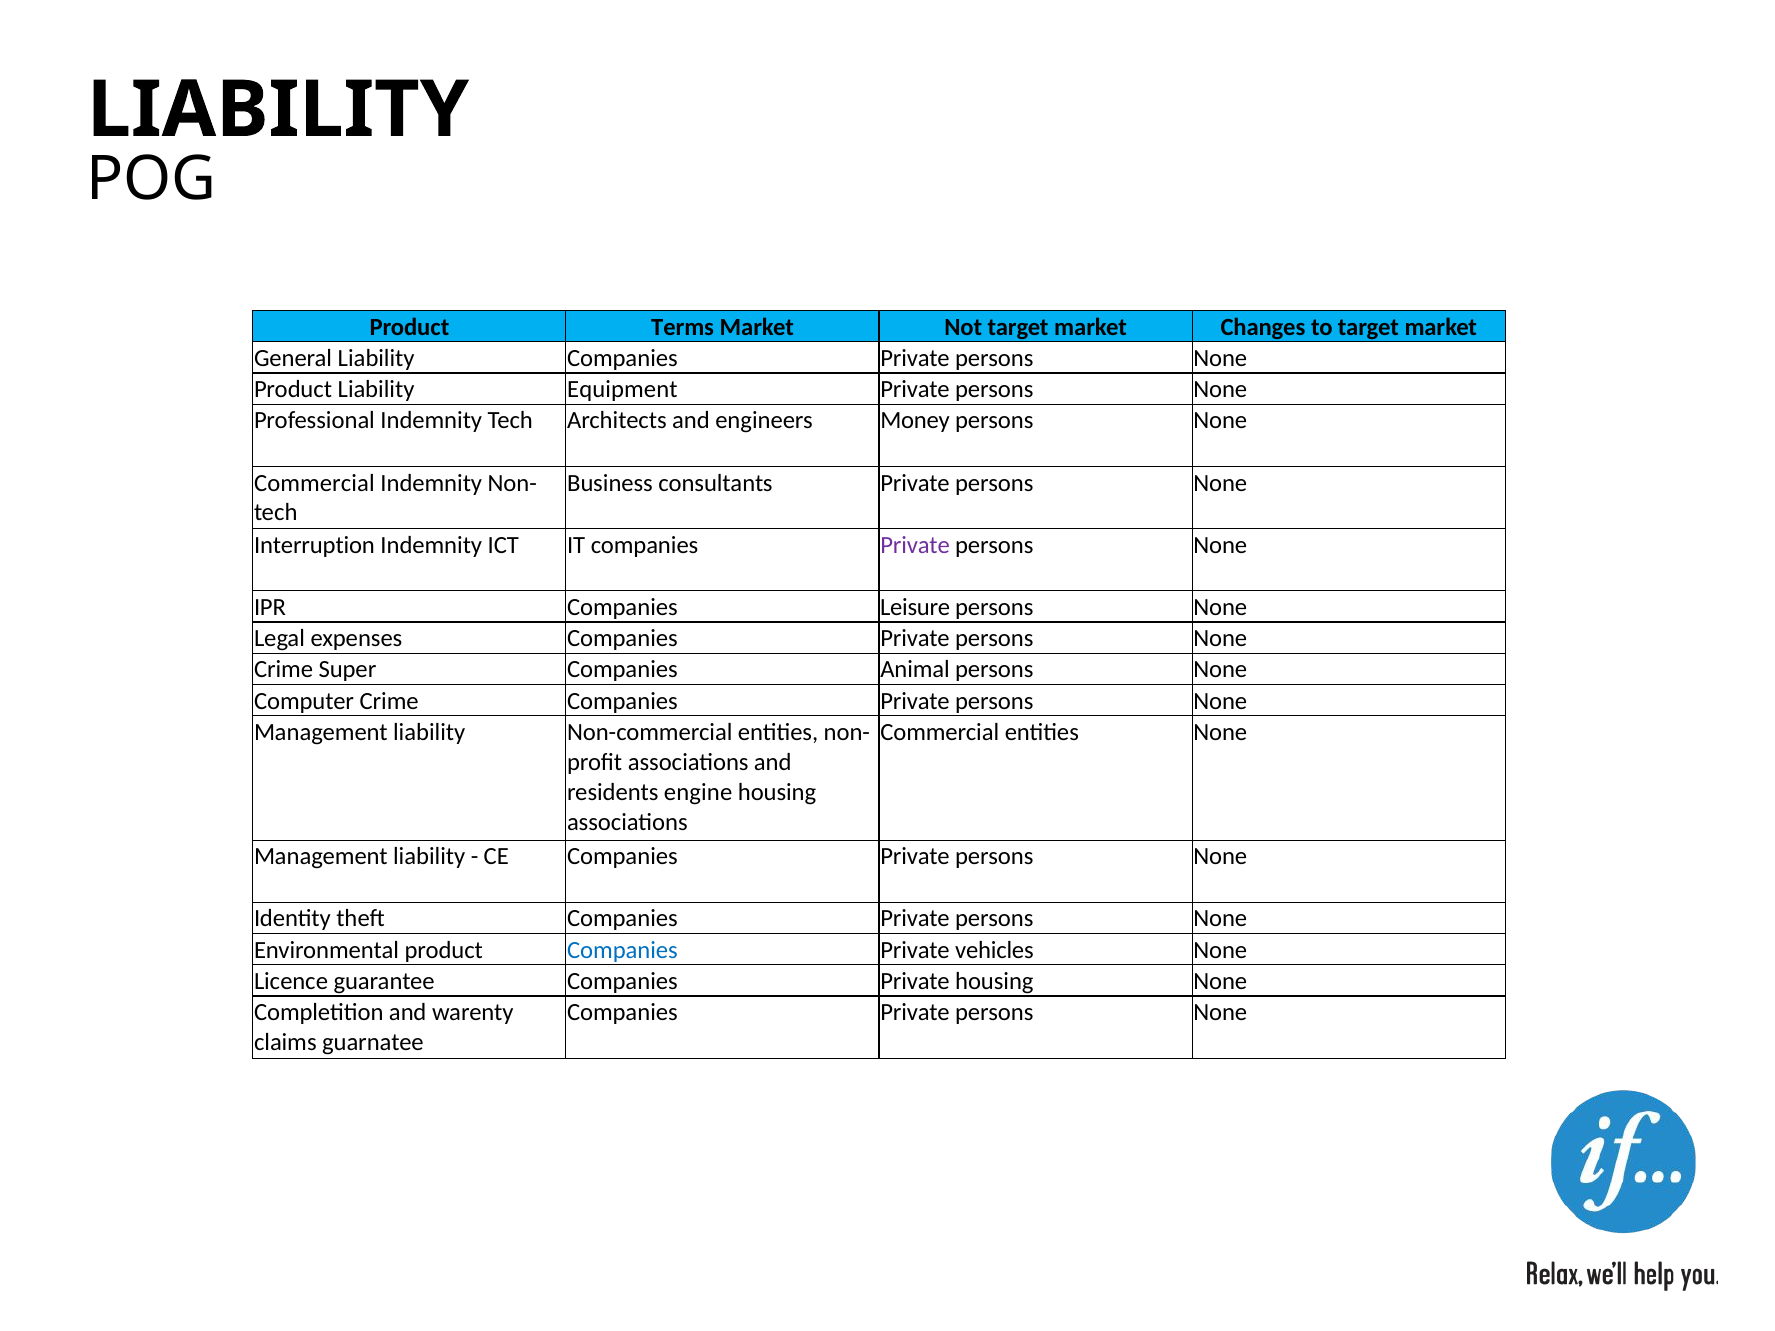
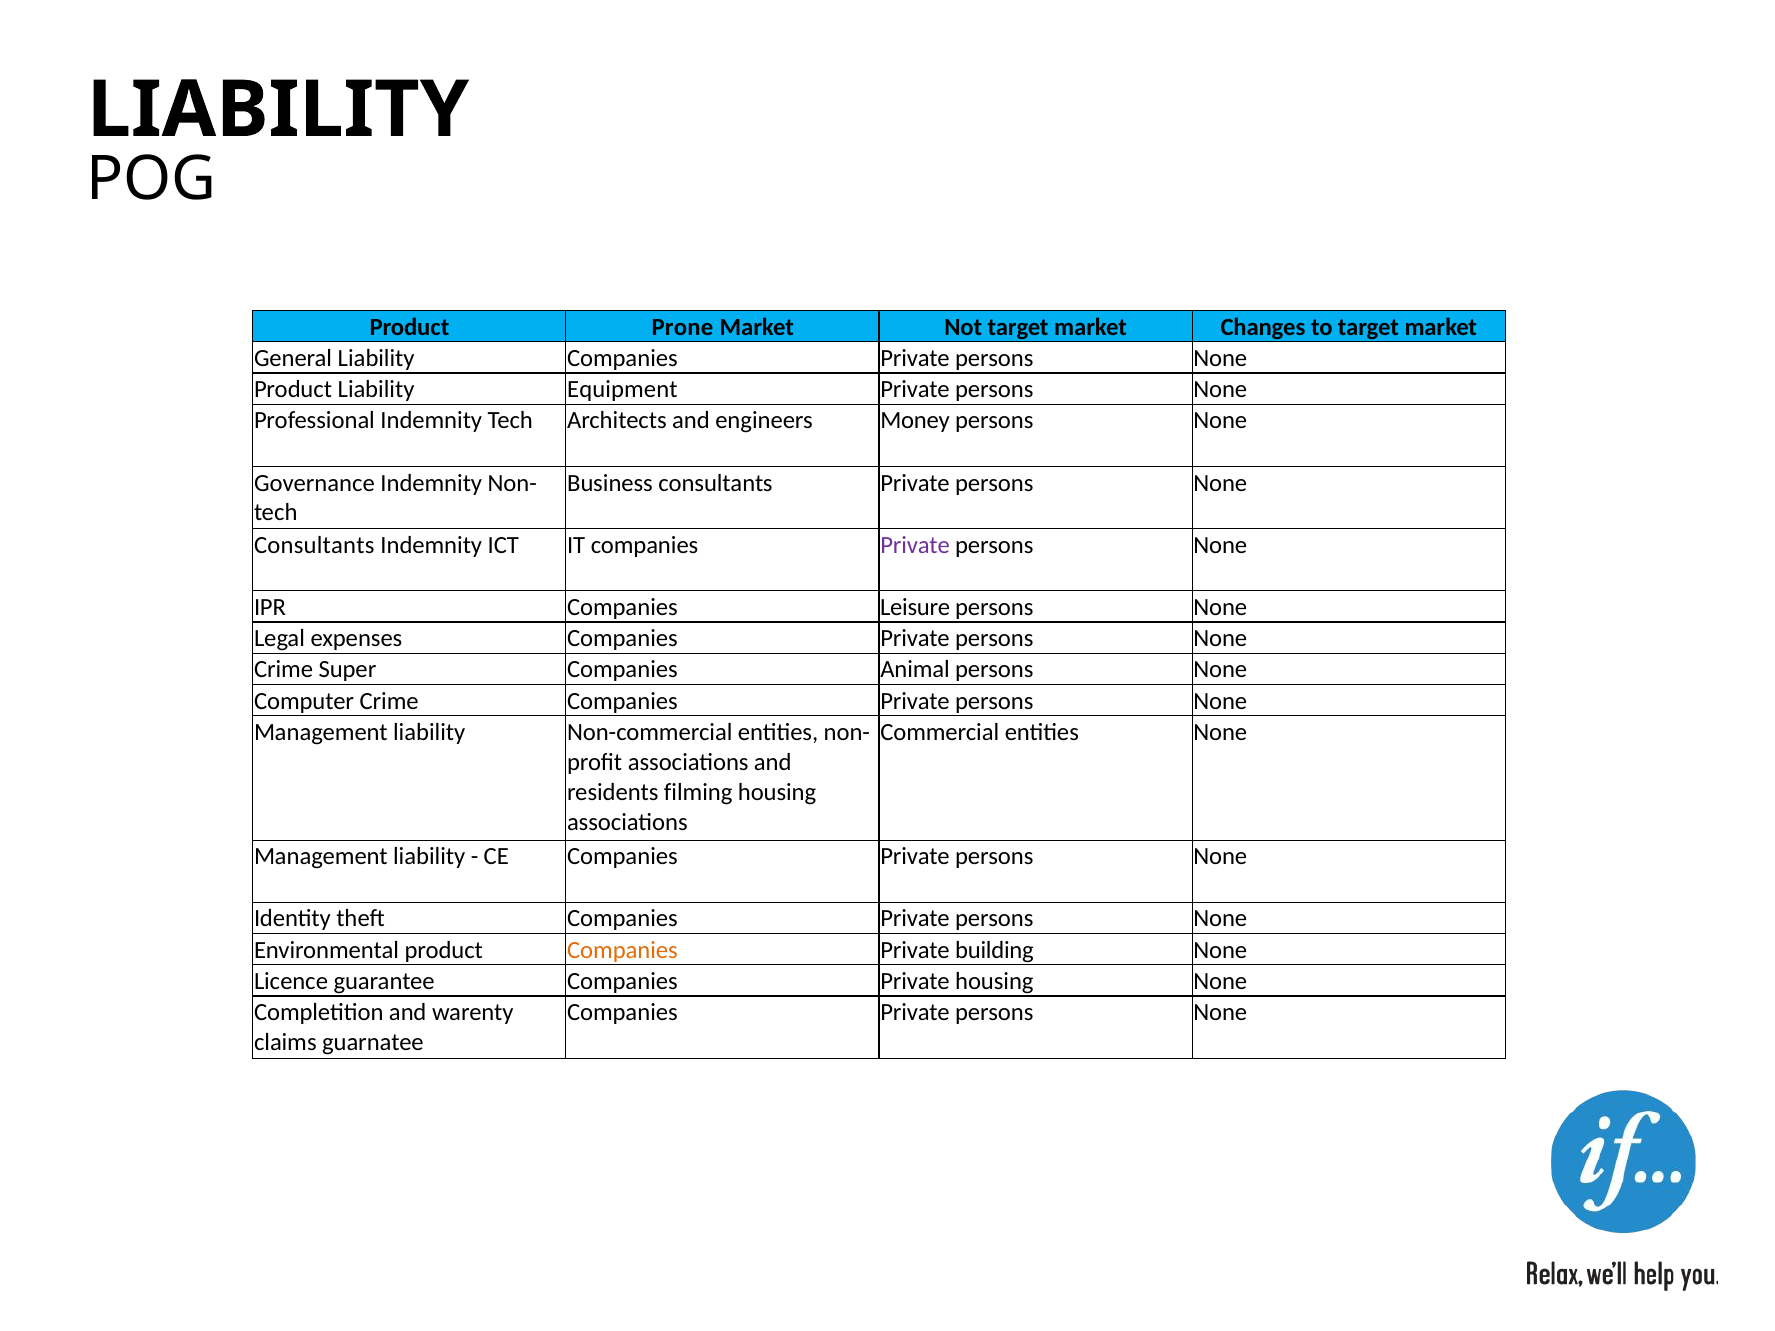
Terms: Terms -> Prone
Commercial at (314, 483): Commercial -> Governance
Interruption at (314, 545): Interruption -> Consultants
engine: engine -> filming
Companies at (622, 950) colour: blue -> orange
vehicles: vehicles -> building
